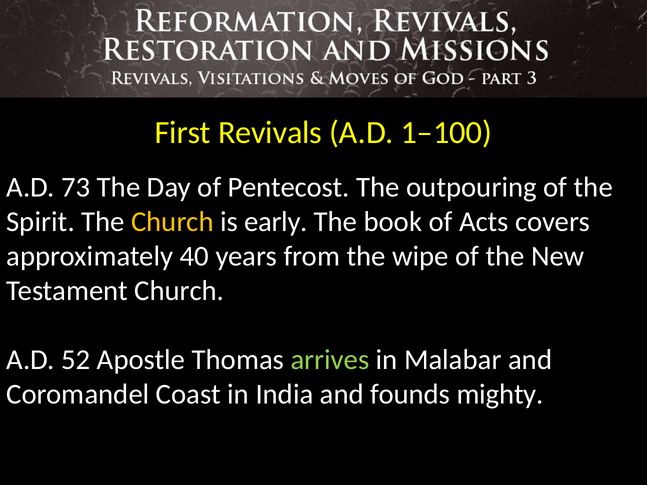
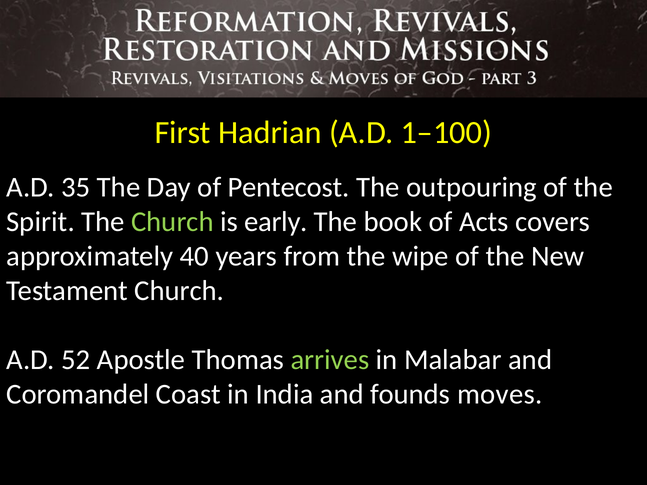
Revivals: Revivals -> Hadrian
73: 73 -> 35
Church at (172, 222) colour: yellow -> light green
mighty: mighty -> moves
